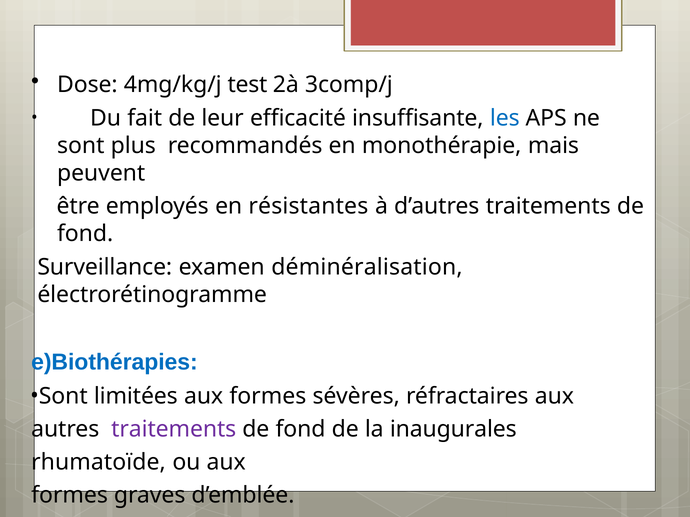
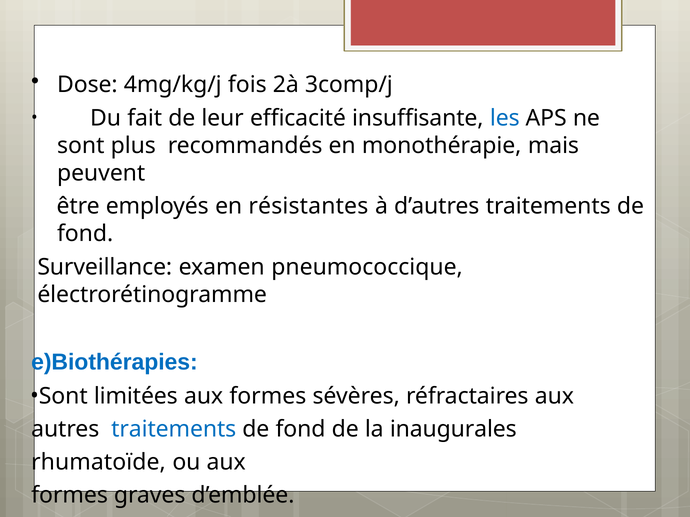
test: test -> fois
déminéralisation: déminéralisation -> pneumococcique
traitements at (174, 430) colour: purple -> blue
